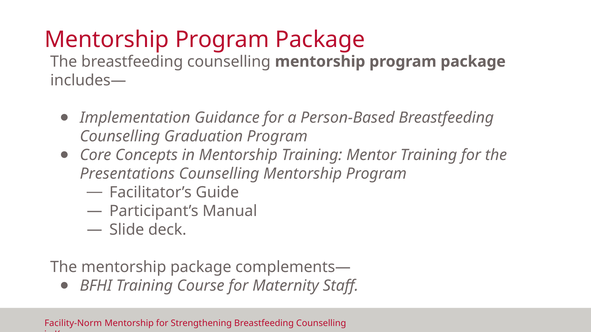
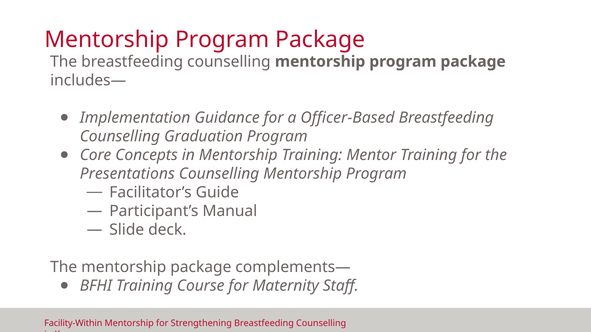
Person-Based: Person-Based -> Officer-Based
Facility-Norm: Facility-Norm -> Facility-Within
